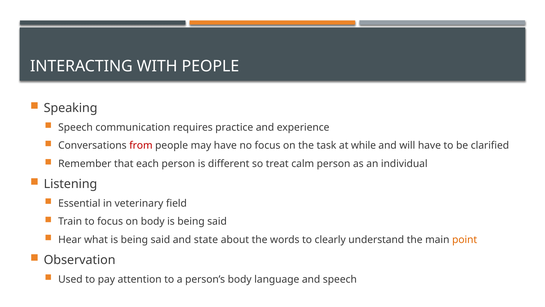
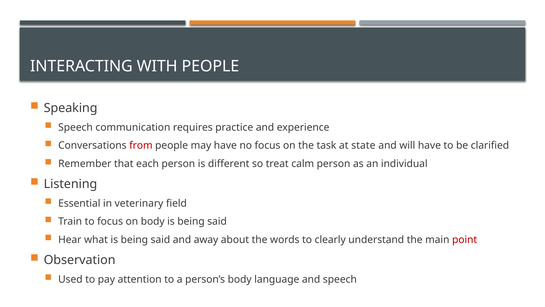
while: while -> state
state: state -> away
point colour: orange -> red
